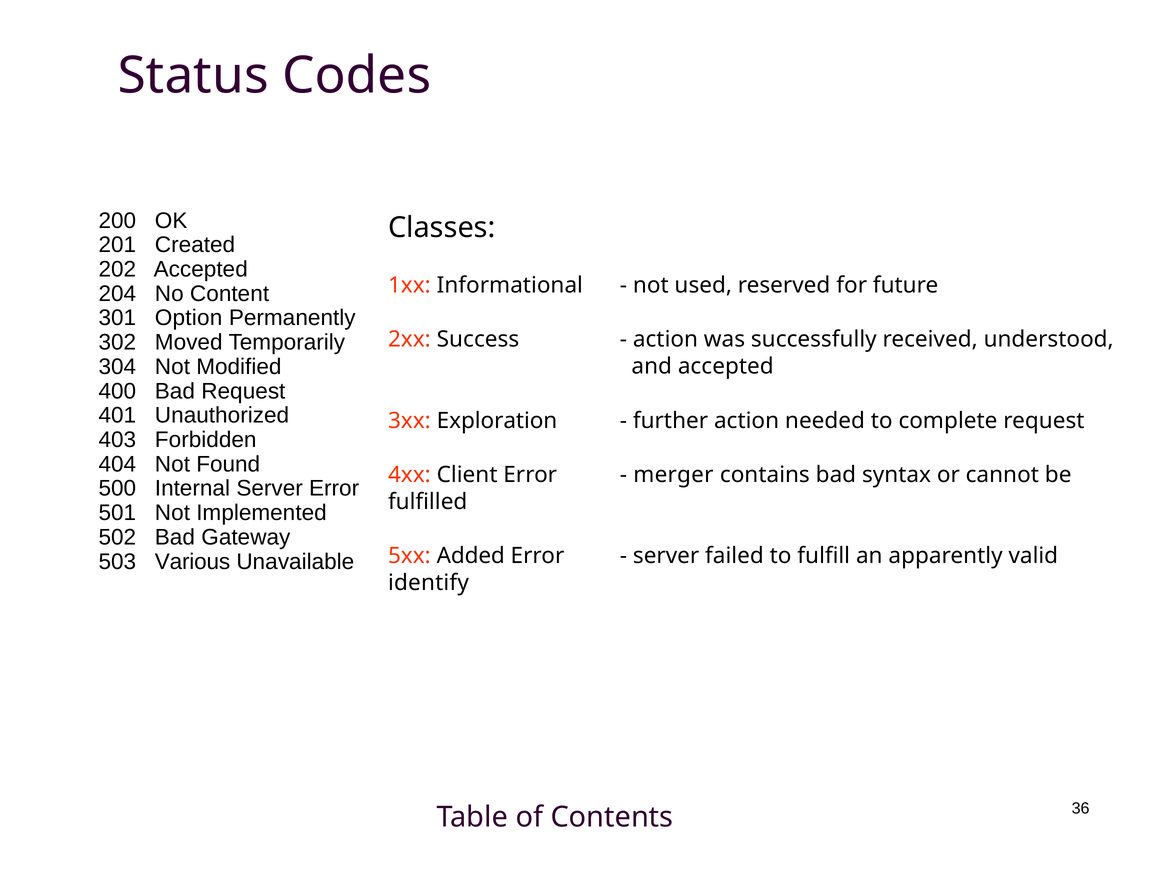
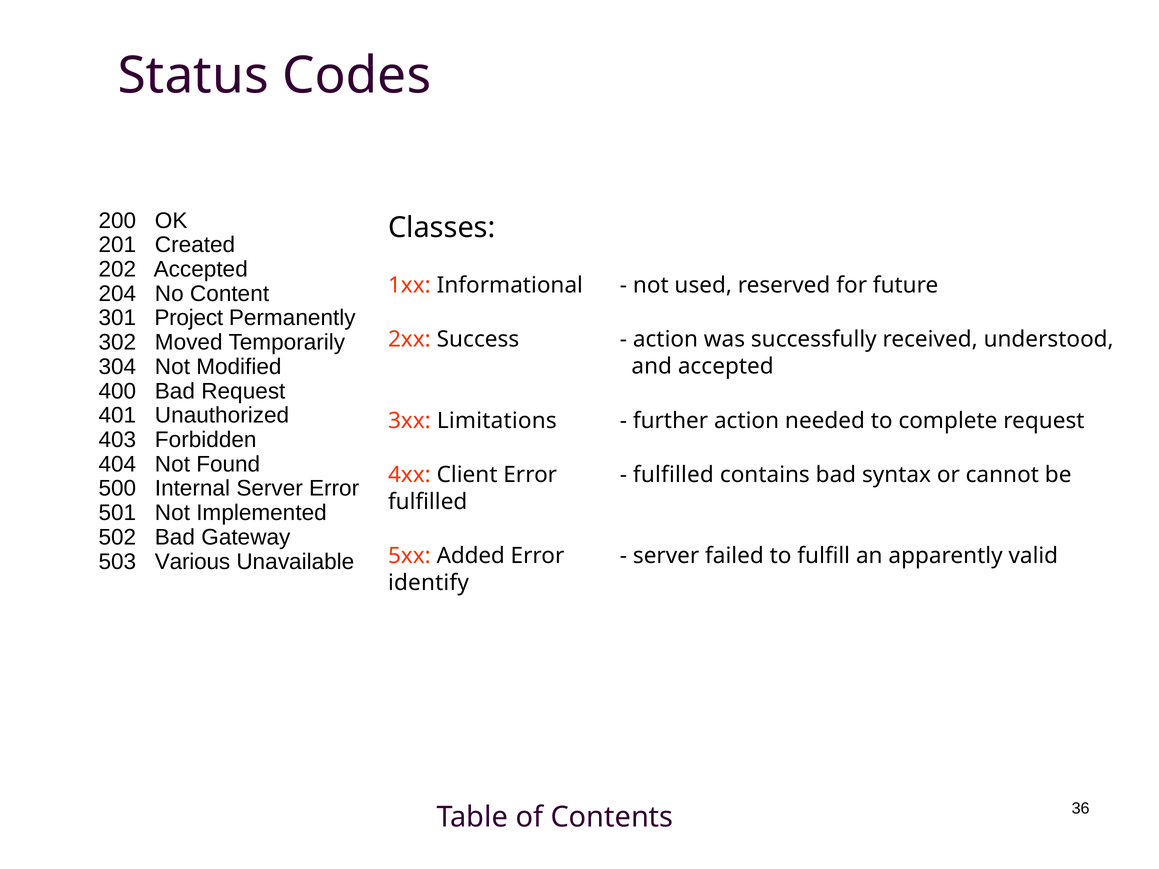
Option: Option -> Project
Exploration: Exploration -> Limitations
merger at (673, 475): merger -> fulfilled
